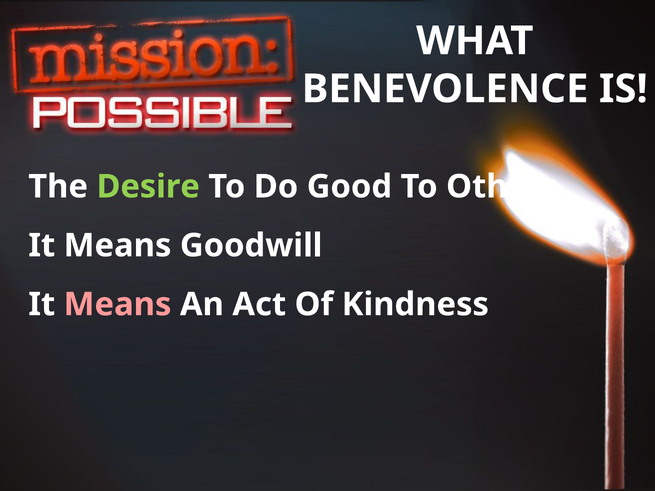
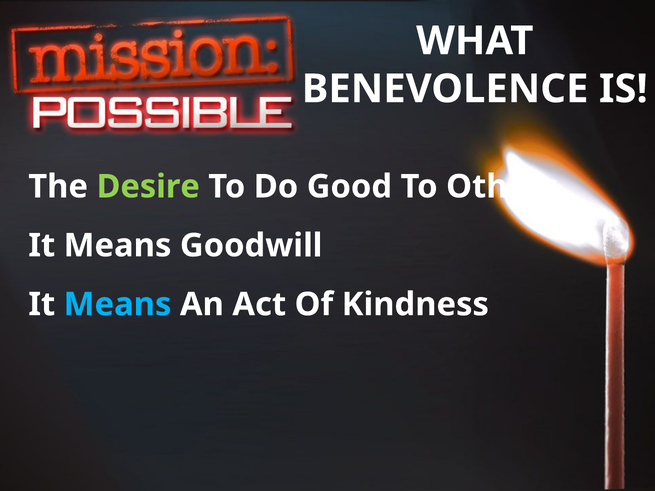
Means at (118, 305) colour: pink -> light blue
